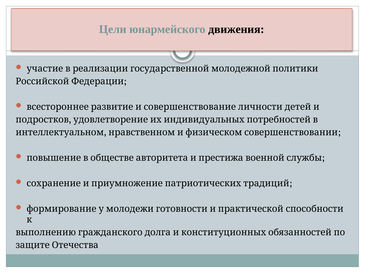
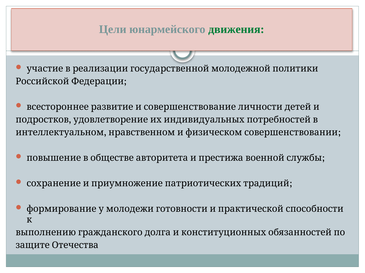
движения colour: black -> green
